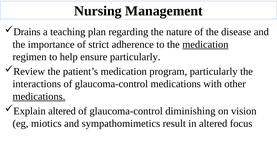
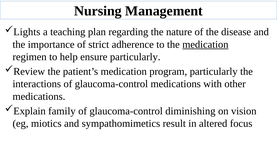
Drains: Drains -> Lights
medications at (39, 96) underline: present -> none
Explain altered: altered -> family
